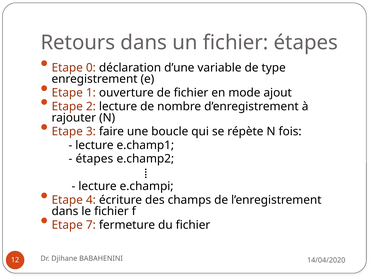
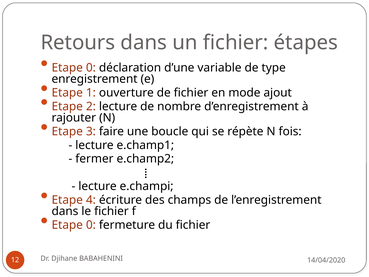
étapes at (94, 159): étapes -> fermer
7 at (91, 225): 7 -> 0
